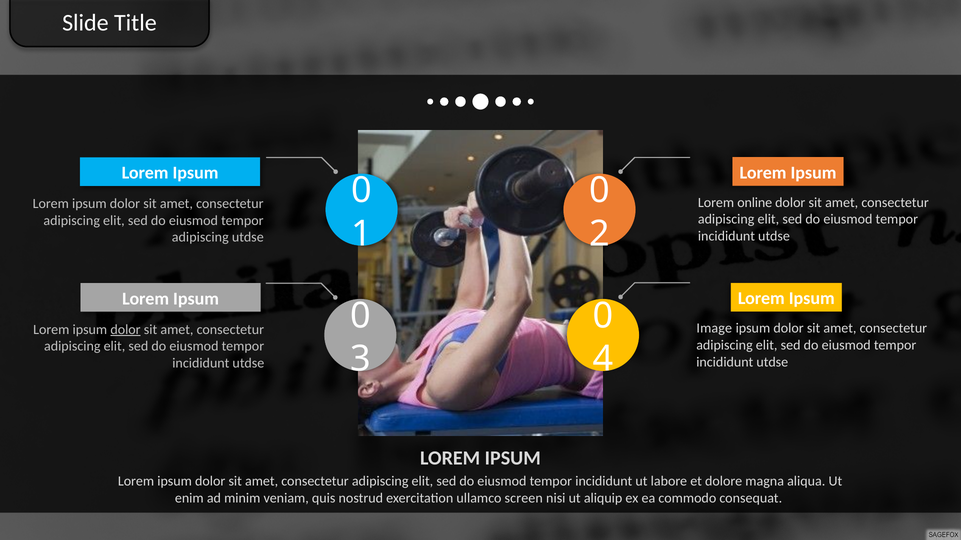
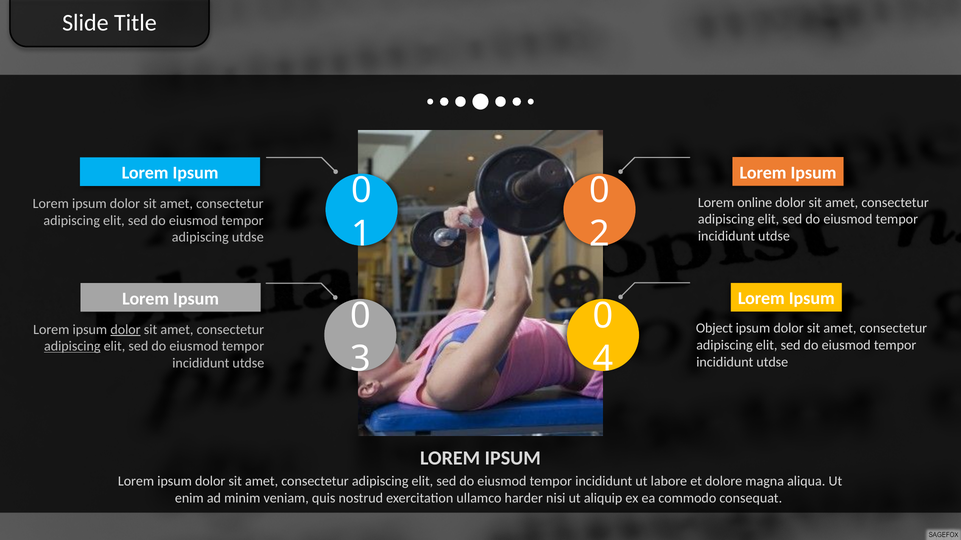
Image: Image -> Object
adipiscing at (72, 347) underline: none -> present
screen: screen -> harder
